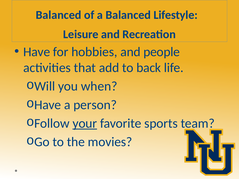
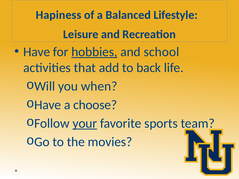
Balanced at (59, 15): Balanced -> Hapiness
hobbies underline: none -> present
people: people -> school
person: person -> choose
